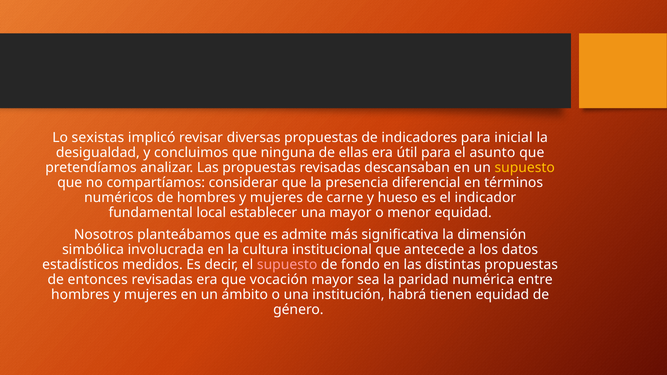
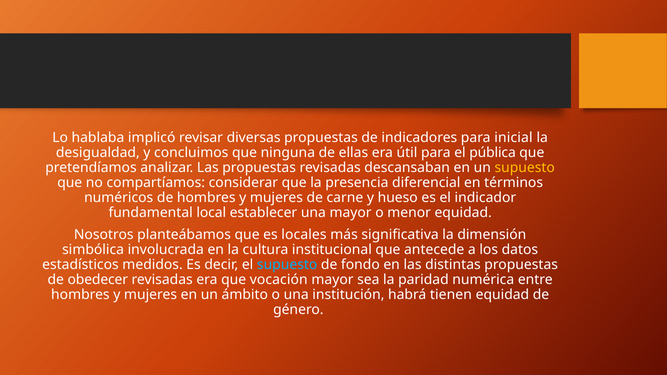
sexistas: sexistas -> hablaba
asunto: asunto -> pública
admite: admite -> locales
supuesto at (287, 265) colour: pink -> light blue
entonces: entonces -> obedecer
